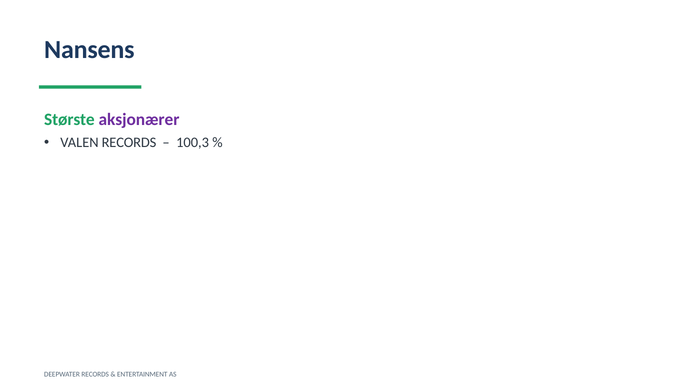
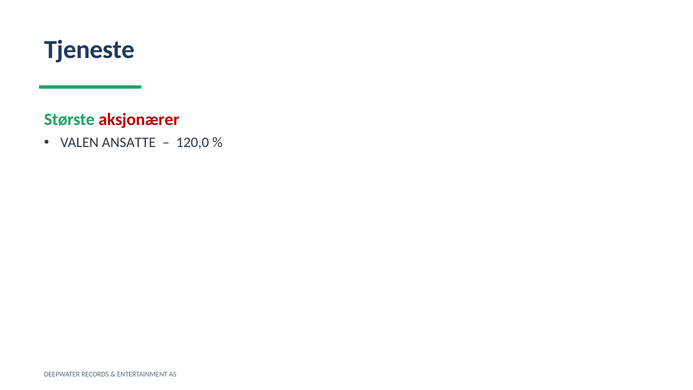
Nansens: Nansens -> Tjeneste
aksjonærer colour: purple -> red
VALEN RECORDS: RECORDS -> ANSATTE
100,3: 100,3 -> 120,0
